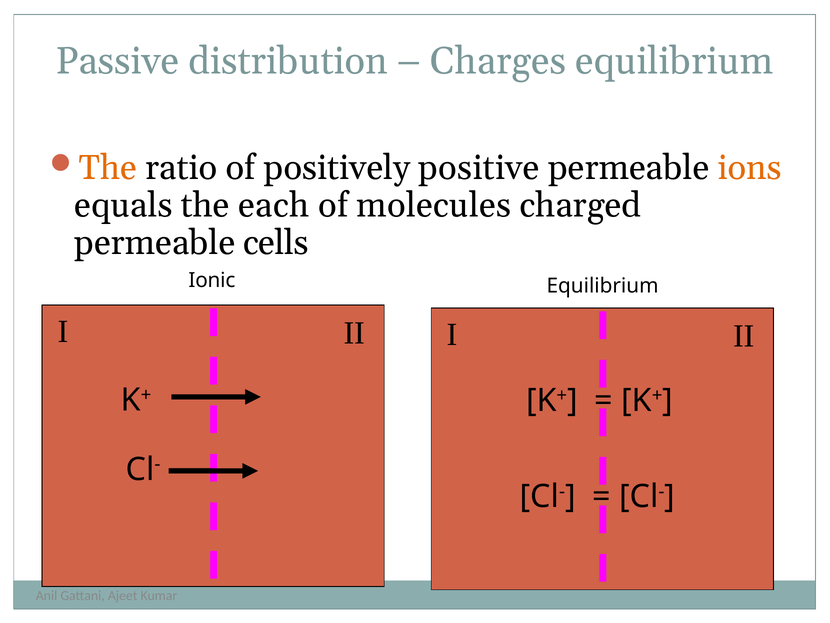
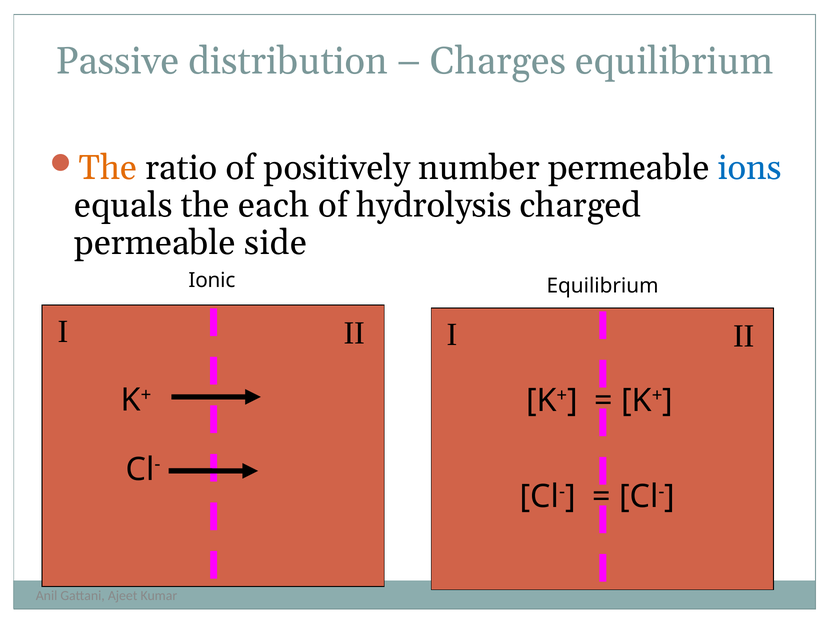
positive: positive -> number
ions colour: orange -> blue
molecules: molecules -> hydrolysis
cells: cells -> side
